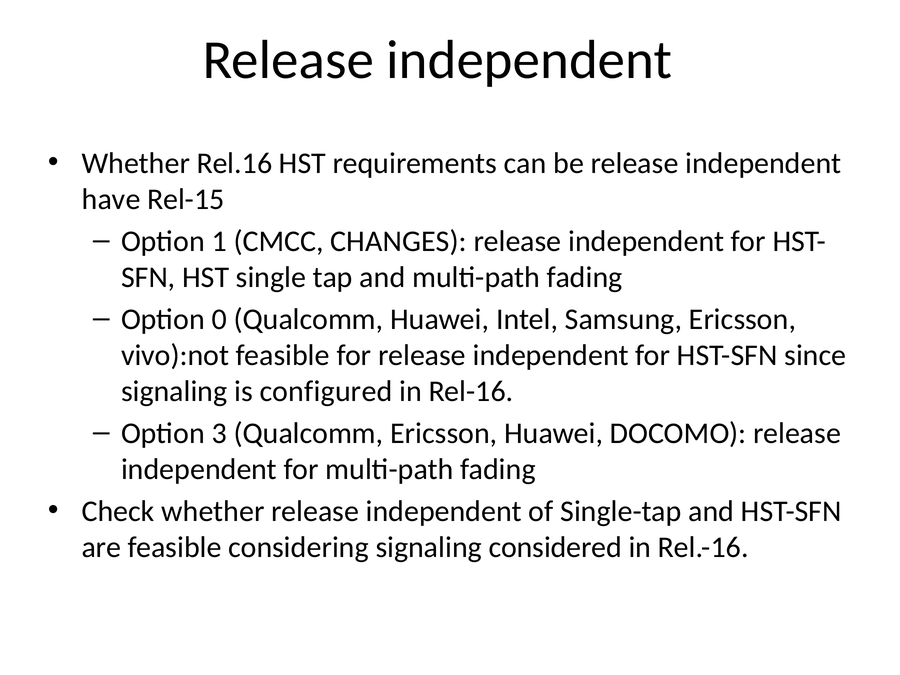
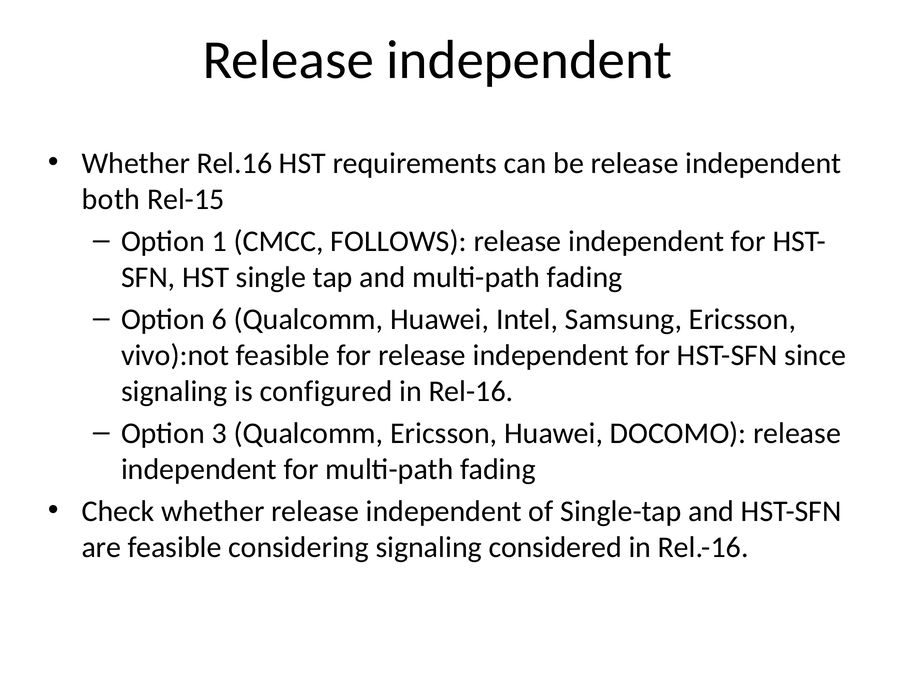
have: have -> both
CHANGES: CHANGES -> FOLLOWS
0: 0 -> 6
